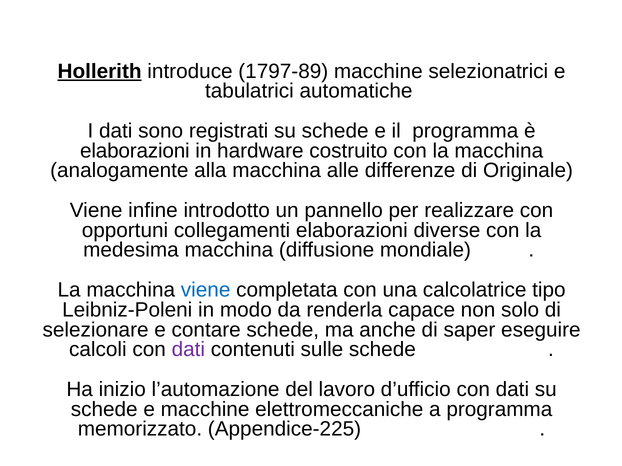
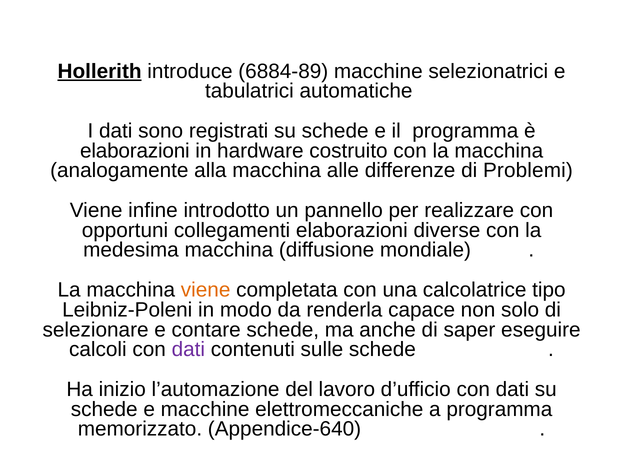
1797-89: 1797-89 -> 6884-89
Originale: Originale -> Problemi
viene at (206, 290) colour: blue -> orange
Appendice-225: Appendice-225 -> Appendice-640
